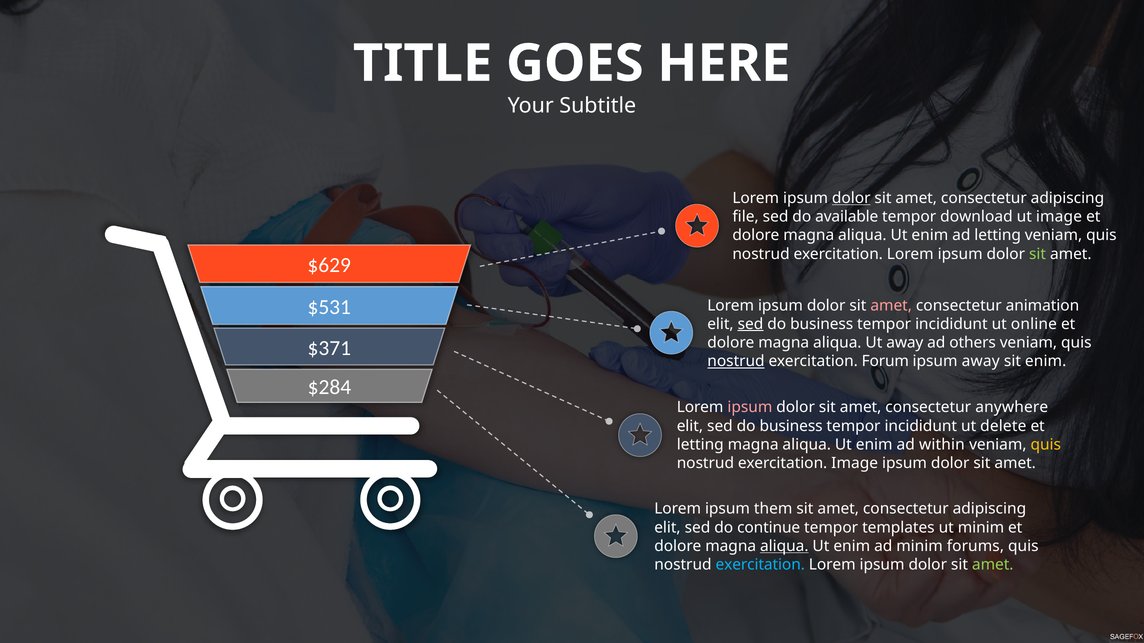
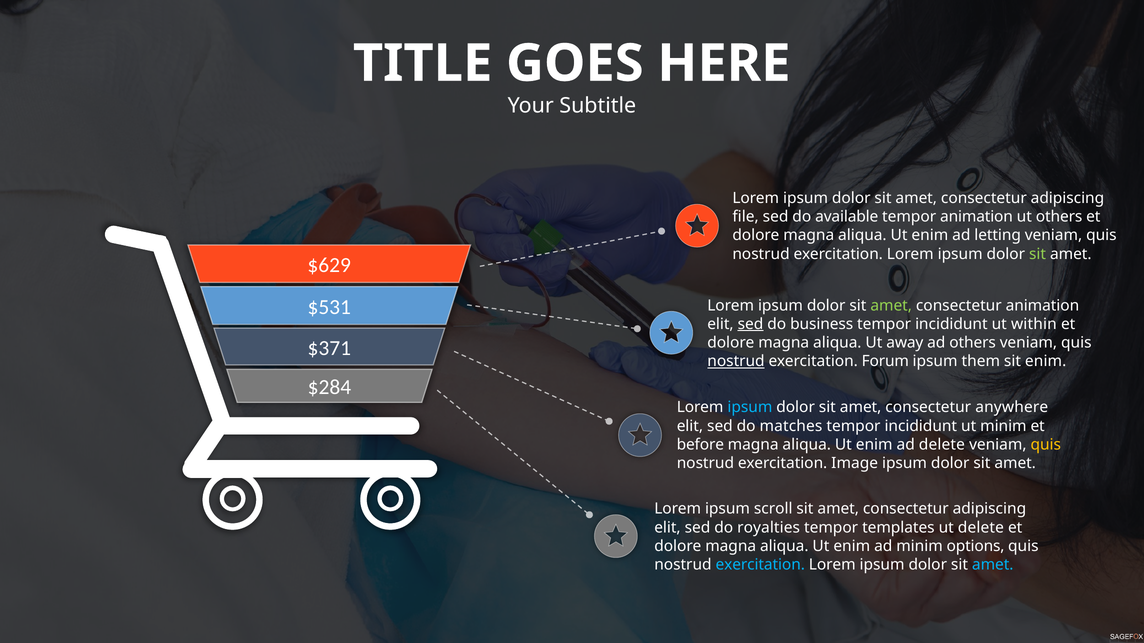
dolor at (851, 198) underline: present -> none
tempor download: download -> animation
ut image: image -> others
amet at (891, 306) colour: pink -> light green
online: online -> within
ipsum away: away -> them
ipsum at (750, 408) colour: pink -> light blue
business at (791, 426): business -> matches
ut delete: delete -> minim
letting at (700, 445): letting -> before
ad within: within -> delete
them: them -> scroll
continue: continue -> royalties
ut minim: minim -> delete
aliqua at (784, 546) underline: present -> none
forums: forums -> options
amet at (993, 565) colour: light green -> light blue
